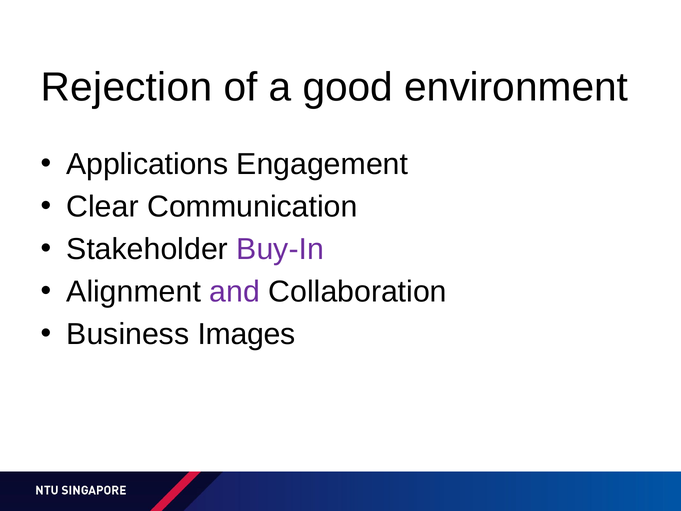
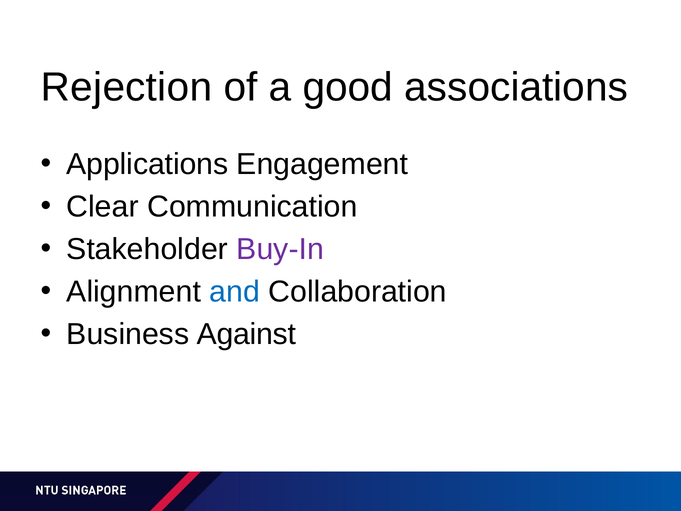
environment: environment -> associations
and colour: purple -> blue
Images: Images -> Against
